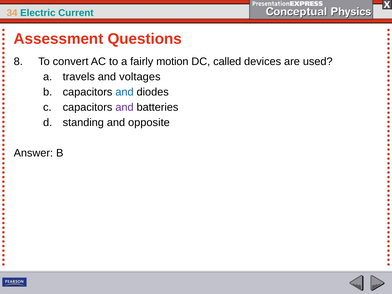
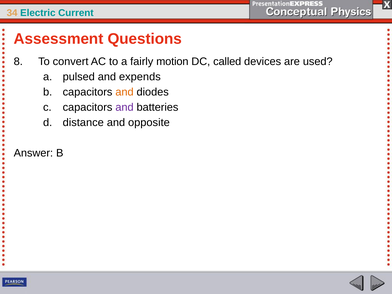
travels: travels -> pulsed
voltages: voltages -> expends
and at (124, 92) colour: blue -> orange
standing: standing -> distance
